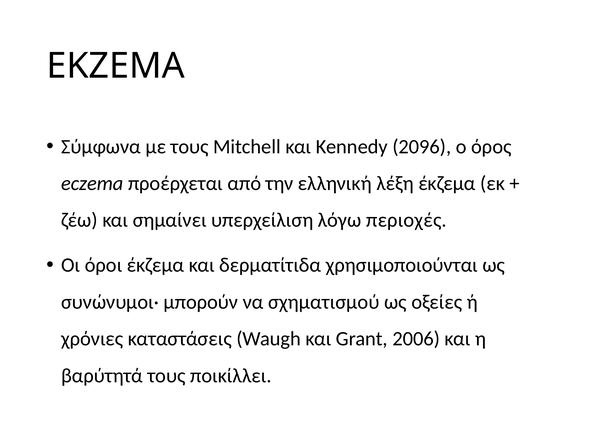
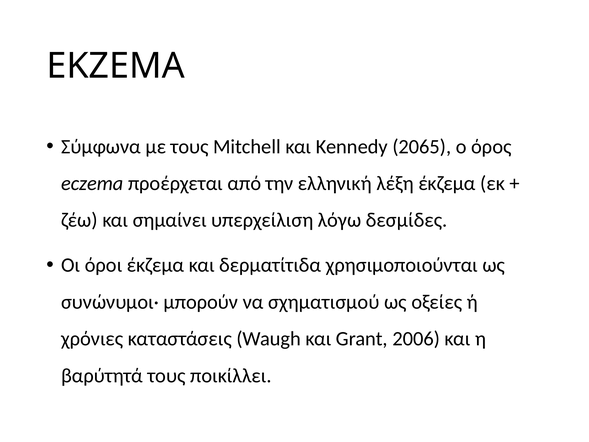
2096: 2096 -> 2065
περιοχές: περιοχές -> δεσμίδες
